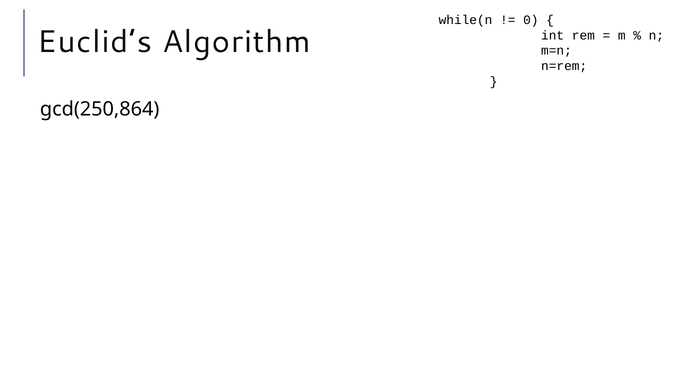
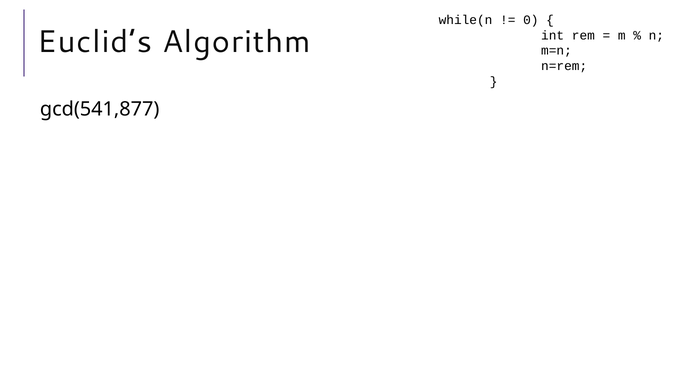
gcd(250,864: gcd(250,864 -> gcd(541,877
